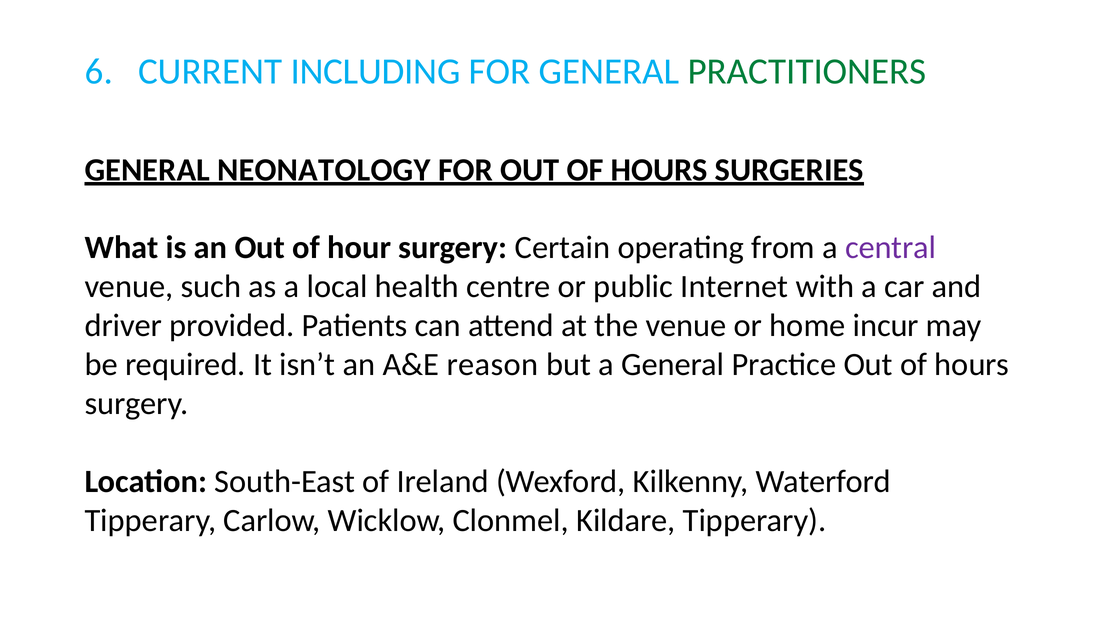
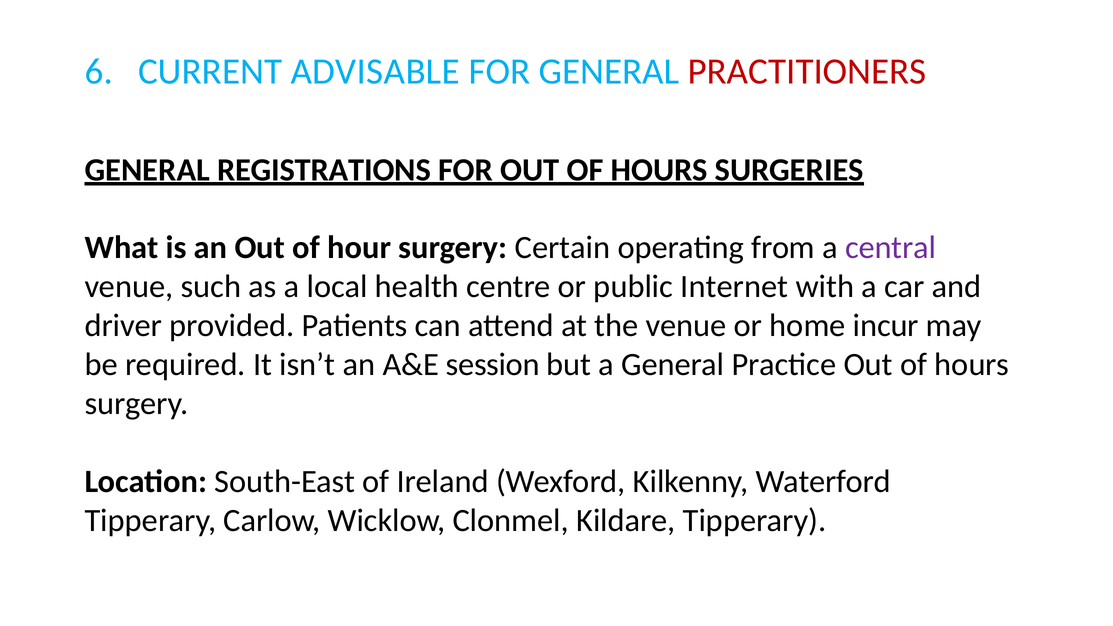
INCLUDING: INCLUDING -> ADVISABLE
PRACTITIONERS colour: green -> red
NEONATOLOGY: NEONATOLOGY -> REGISTRATIONS
reason: reason -> session
